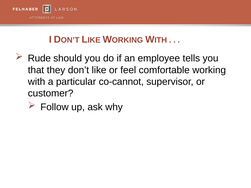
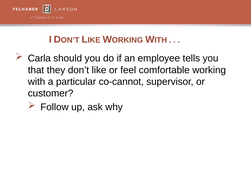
Rude: Rude -> Carla
